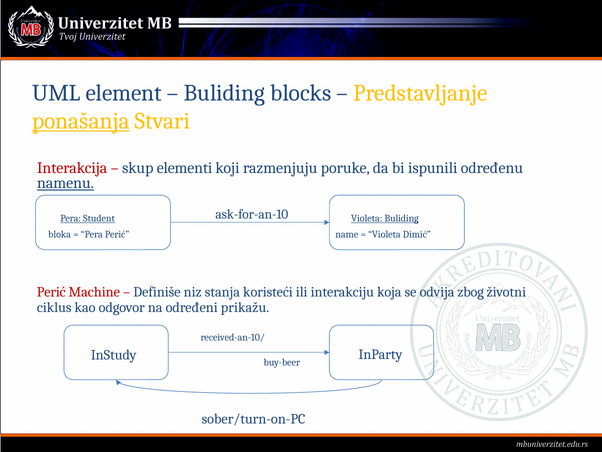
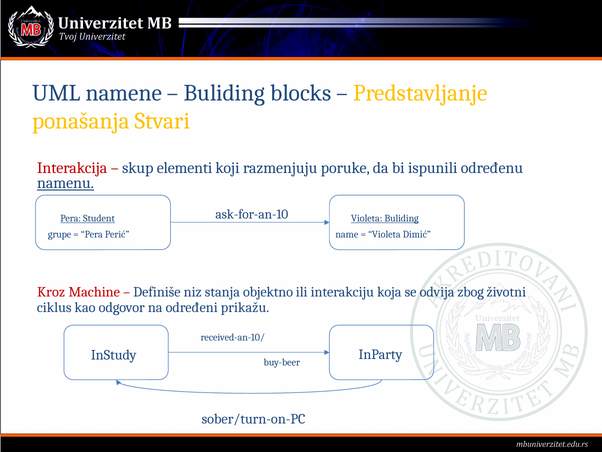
element: element -> namene
ponašanja underline: present -> none
bloka: bloka -> grupe
Perić at (51, 292): Perić -> Kroz
koristeći: koristeći -> objektno
